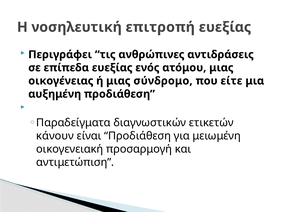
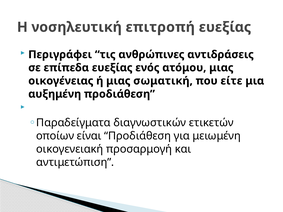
σύνδρομο: σύνδρομο -> σωματική
κάνουν: κάνουν -> οποίων
